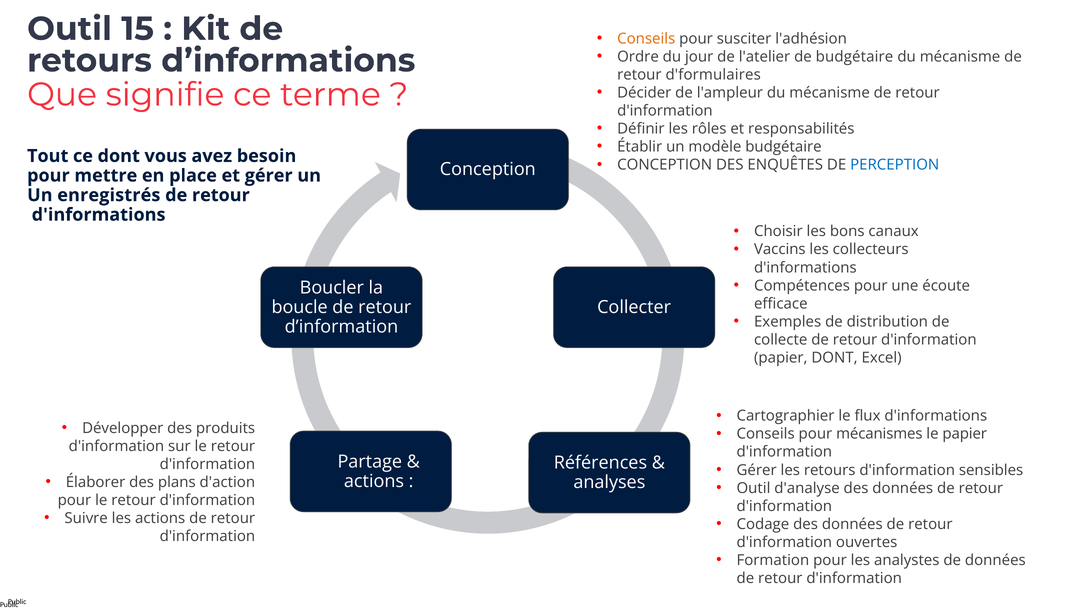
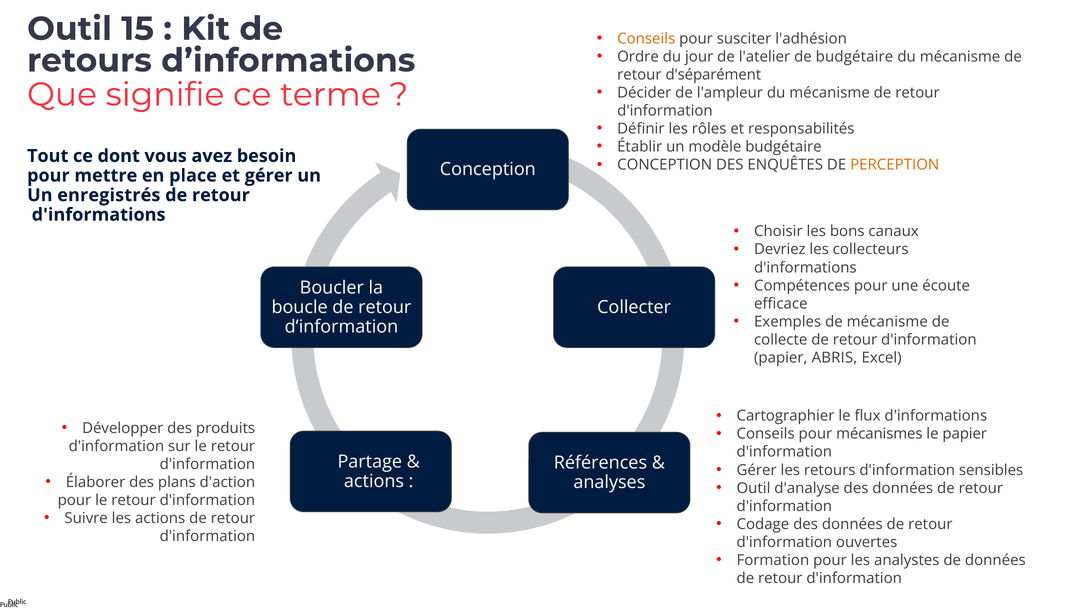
d'formulaires: d'formulaires -> d'séparément
PERCEPTION colour: blue -> orange
Vaccins: Vaccins -> Devriez
de distribution: distribution -> mécanisme
papier DONT: DONT -> ABRIS
